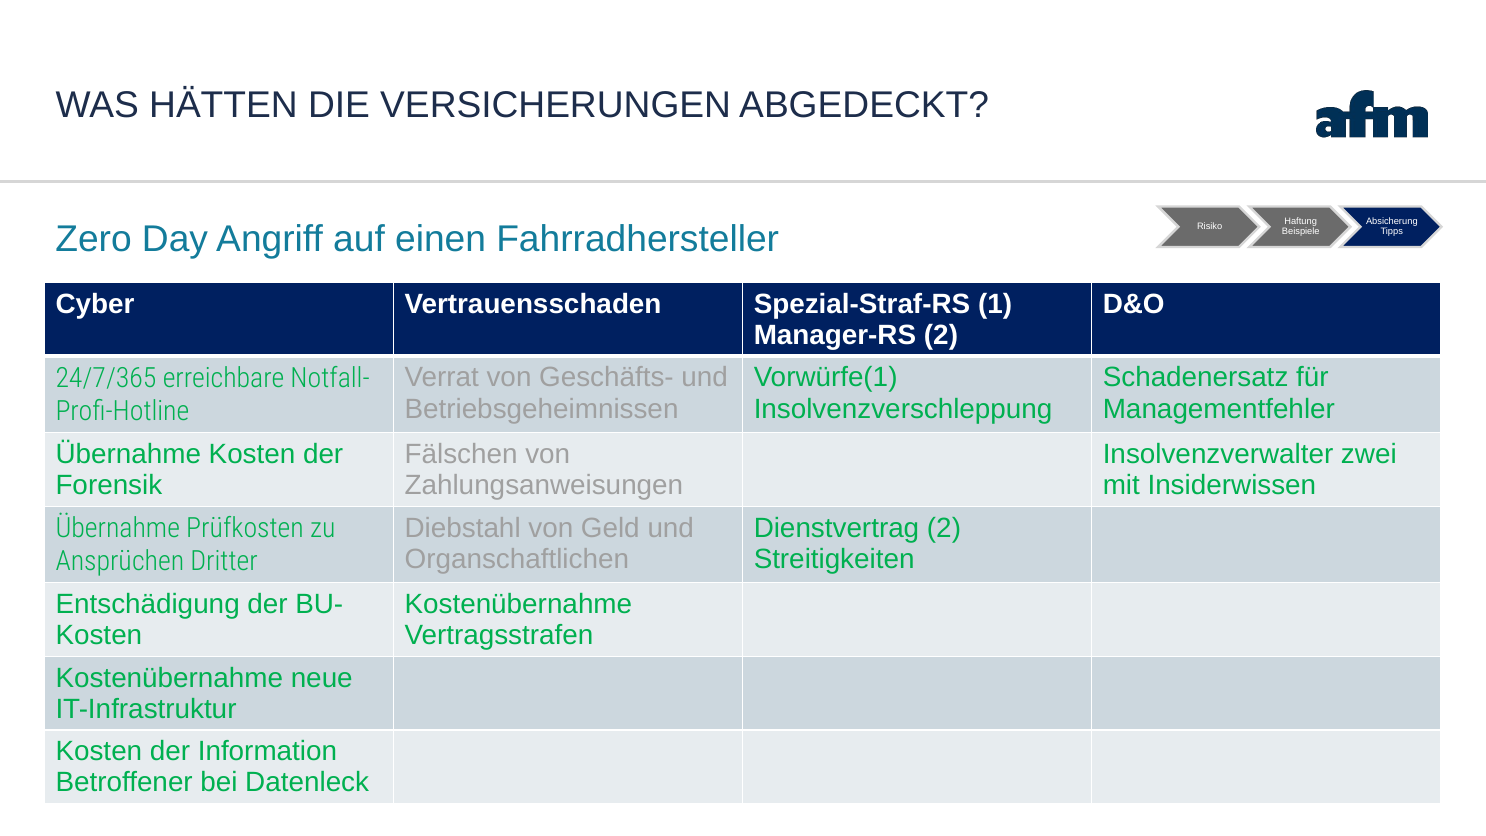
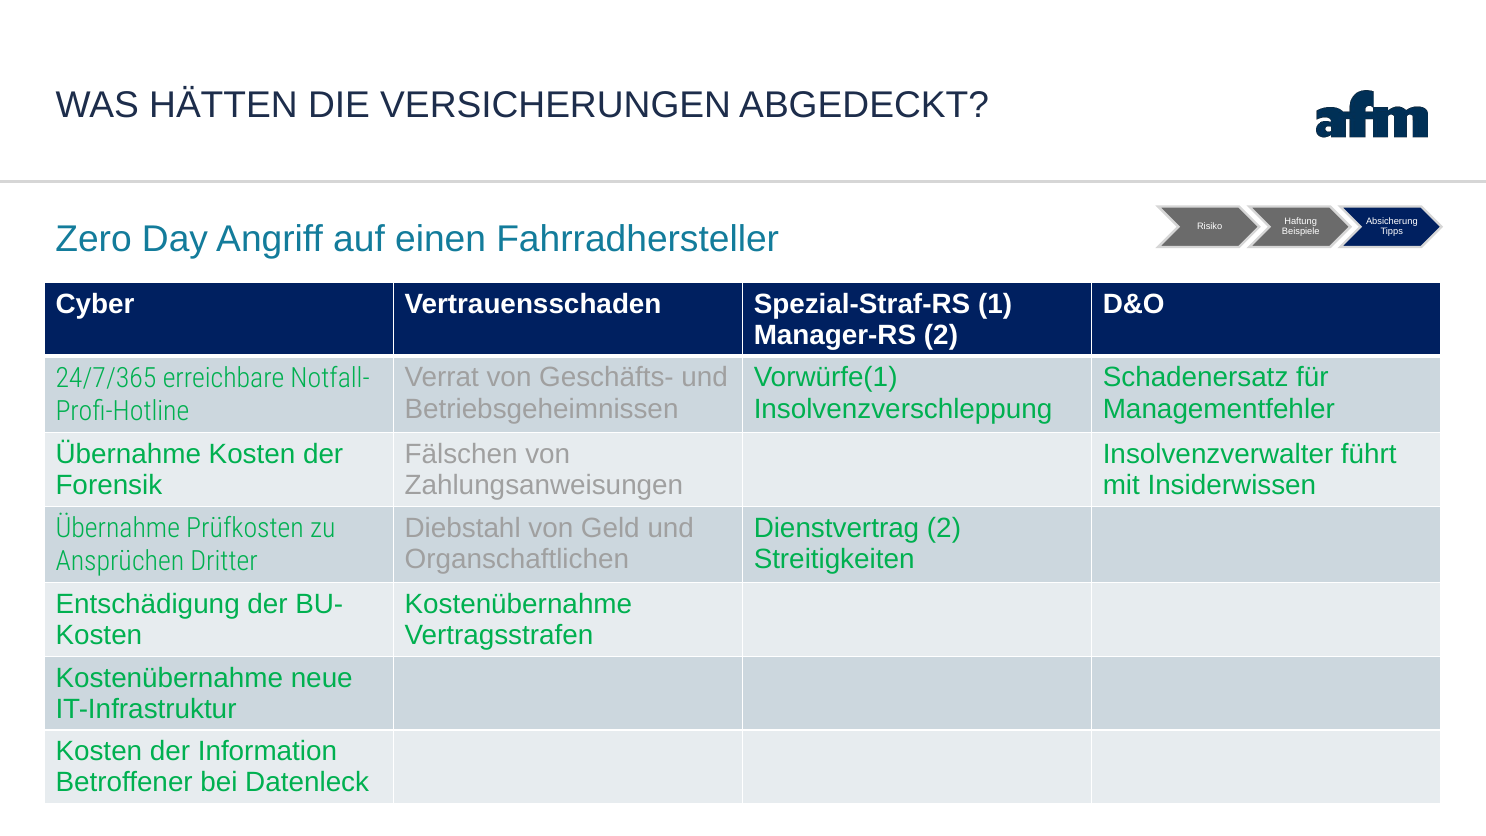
zwei: zwei -> führt
